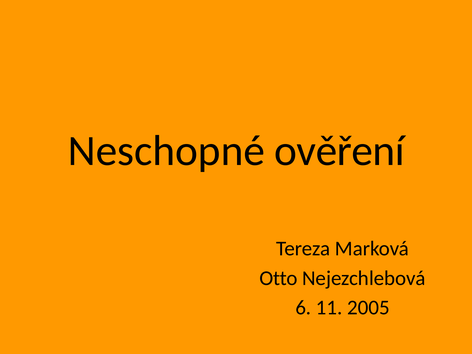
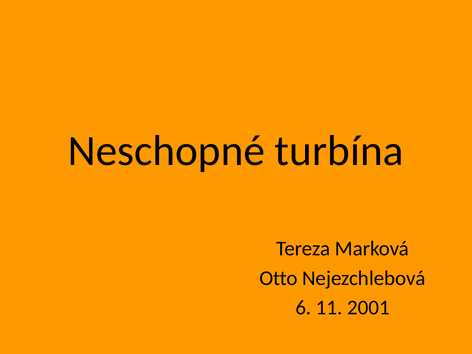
ověření: ověření -> turbína
2005: 2005 -> 2001
